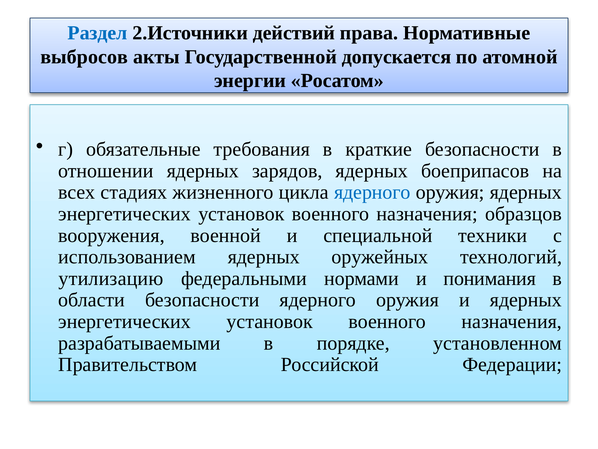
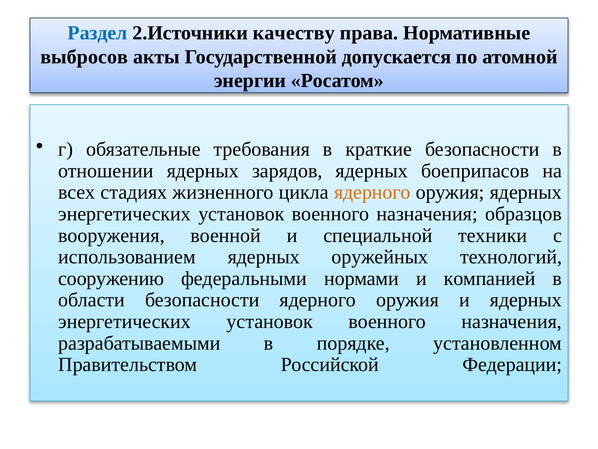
действий: действий -> качеству
ядерного at (372, 192) colour: blue -> orange
утилизацию: утилизацию -> сооружению
понимания: понимания -> компанией
